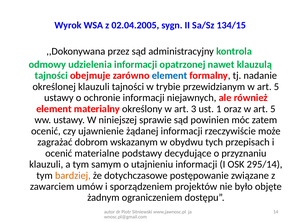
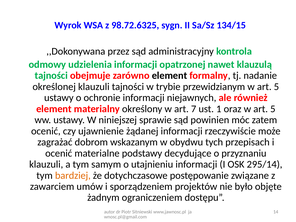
02.04.2005: 02.04.2005 -> 98.72.6325
element at (170, 76) colour: blue -> black
3: 3 -> 7
